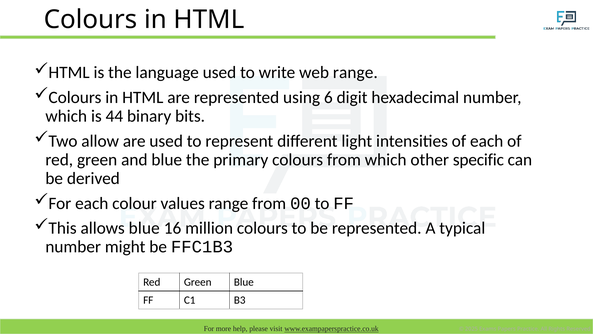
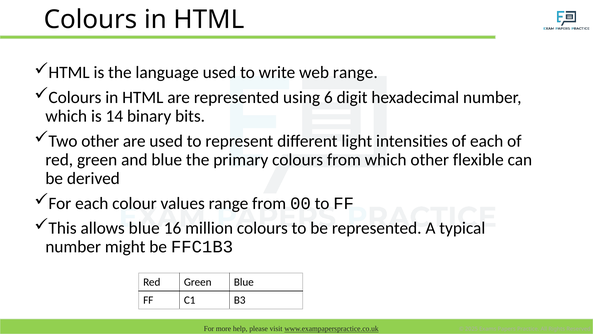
44: 44 -> 14
Two allow: allow -> other
specific: specific -> flexible
